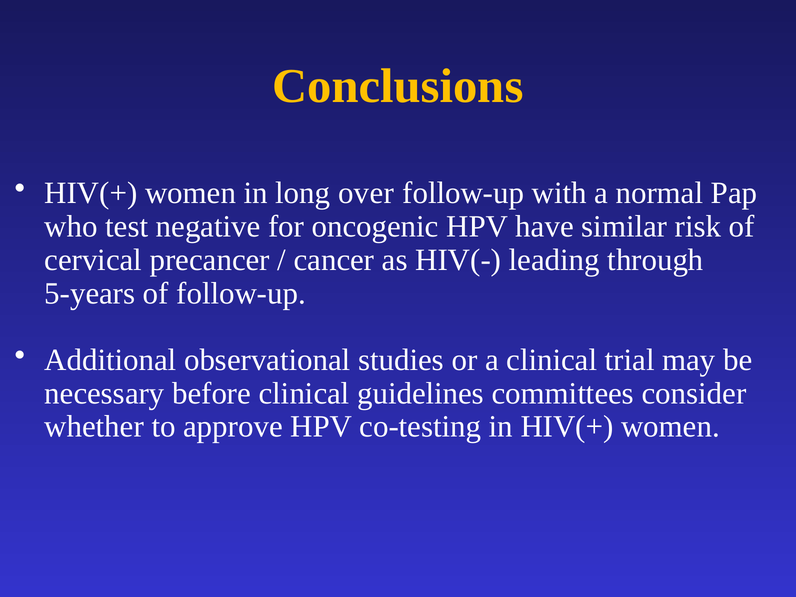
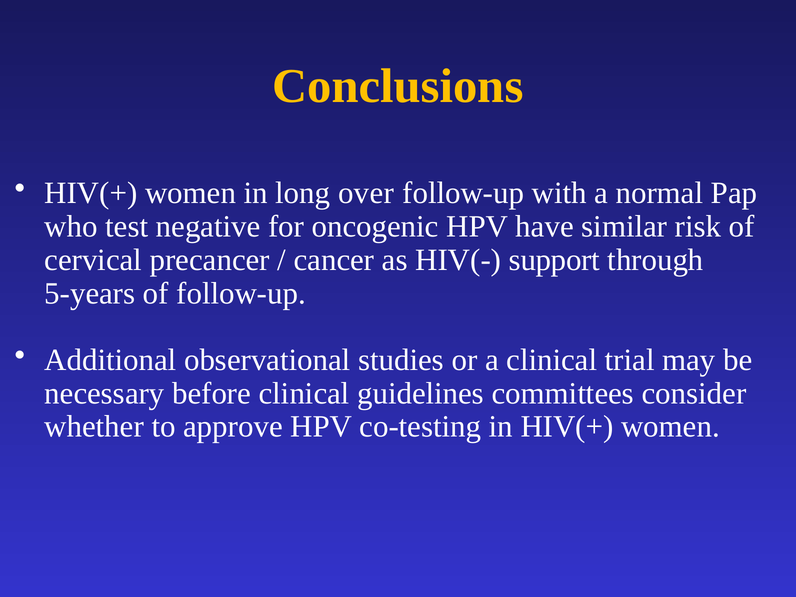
leading: leading -> support
